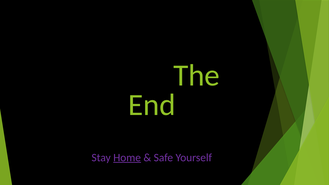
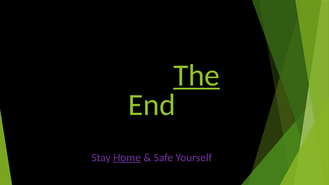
The underline: none -> present
